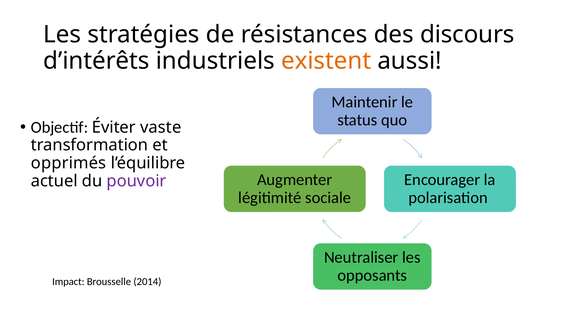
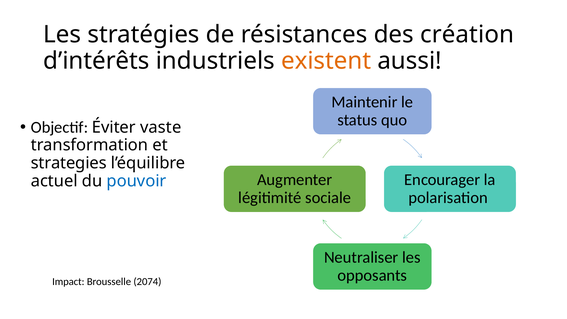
discours: discours -> création
opprimés: opprimés -> strategies
pouvoir colour: purple -> blue
2014: 2014 -> 2074
